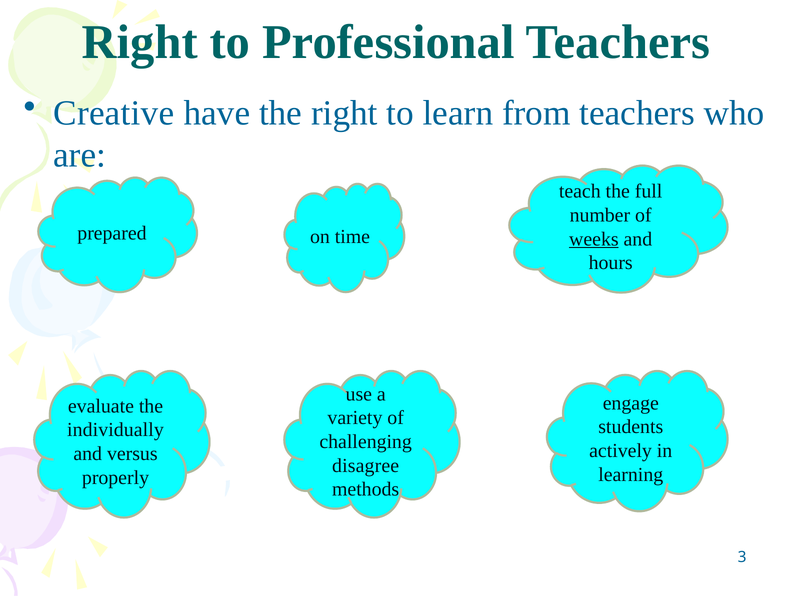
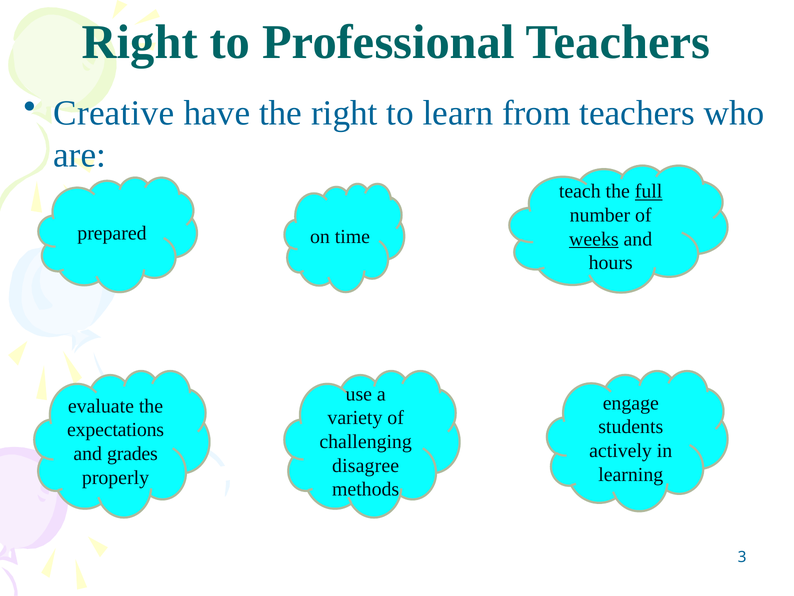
full underline: none -> present
individually: individually -> expectations
versus: versus -> grades
